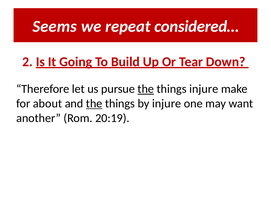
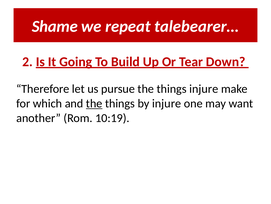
Seems: Seems -> Shame
considered…: considered… -> talebearer…
the at (146, 89) underline: present -> none
about: about -> which
20:19: 20:19 -> 10:19
